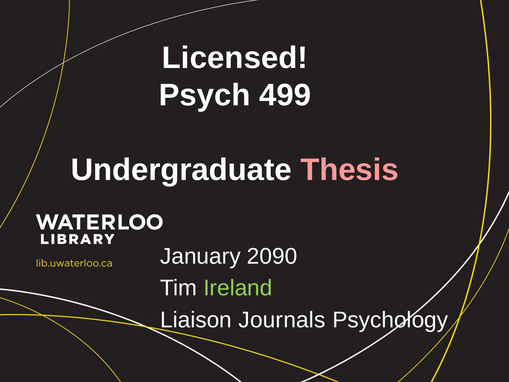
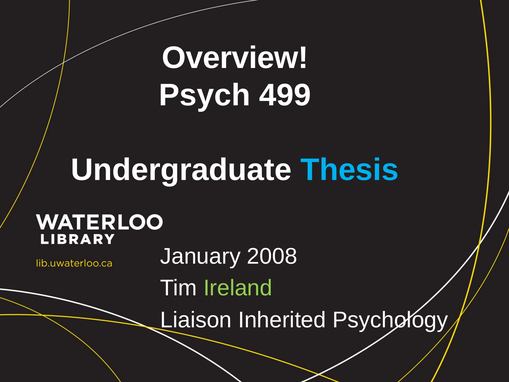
Licensed: Licensed -> Overview
Thesis colour: pink -> light blue
2090: 2090 -> 2008
Journals: Journals -> Inherited
